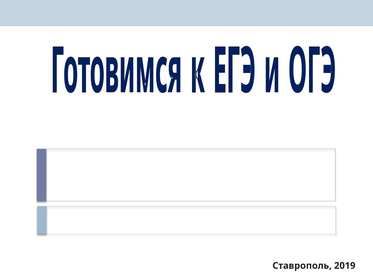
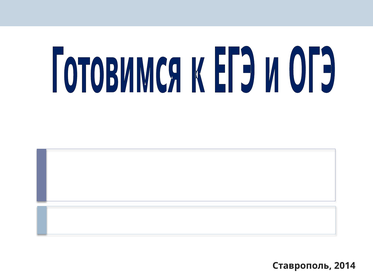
2019: 2019 -> 2014
